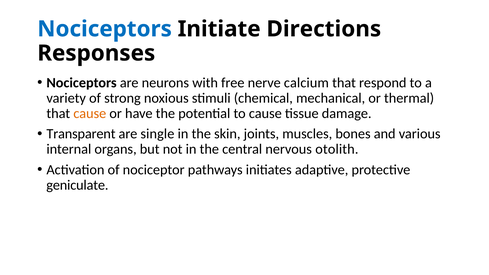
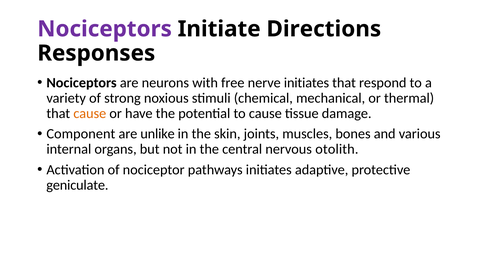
Nociceptors at (105, 29) colour: blue -> purple
nerve calcium: calcium -> initiates
Transparent: Transparent -> Component
single: single -> unlike
